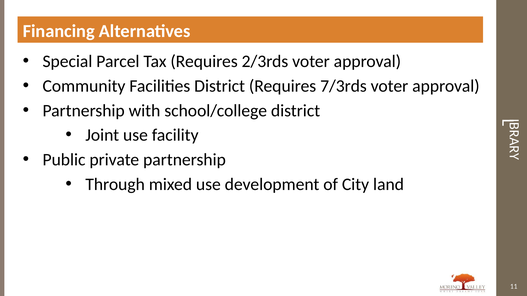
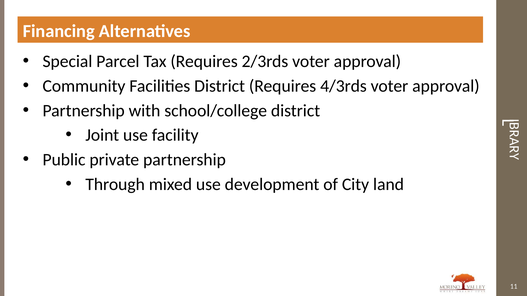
7/3rds: 7/3rds -> 4/3rds
